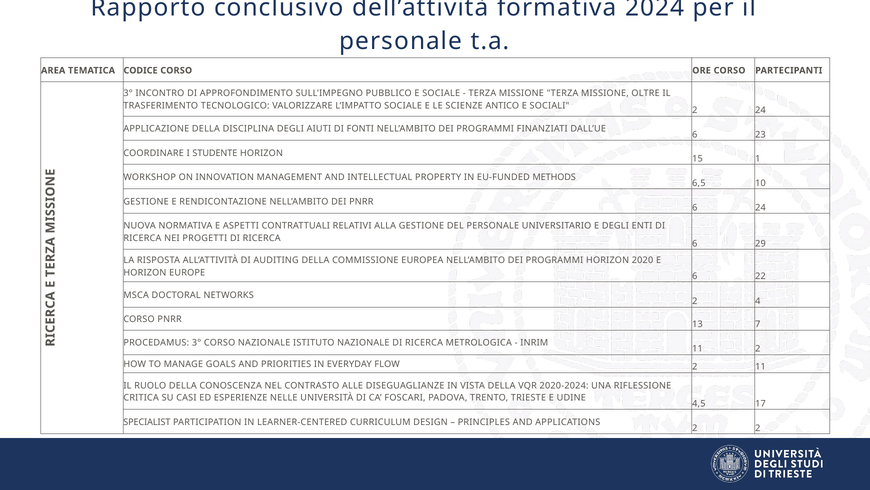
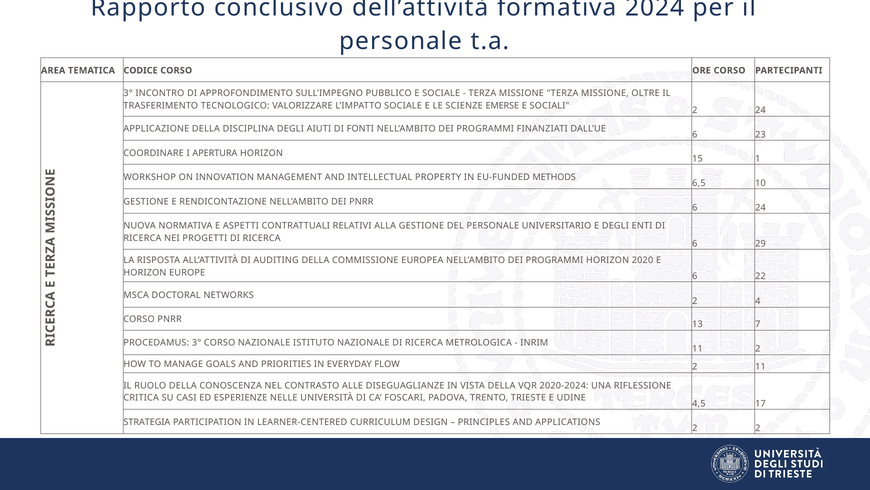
ANTICO: ANTICO -> EMERSE
STUDENTE: STUDENTE -> APERTURA
SPECIALIST: SPECIALIST -> STRATEGIA
